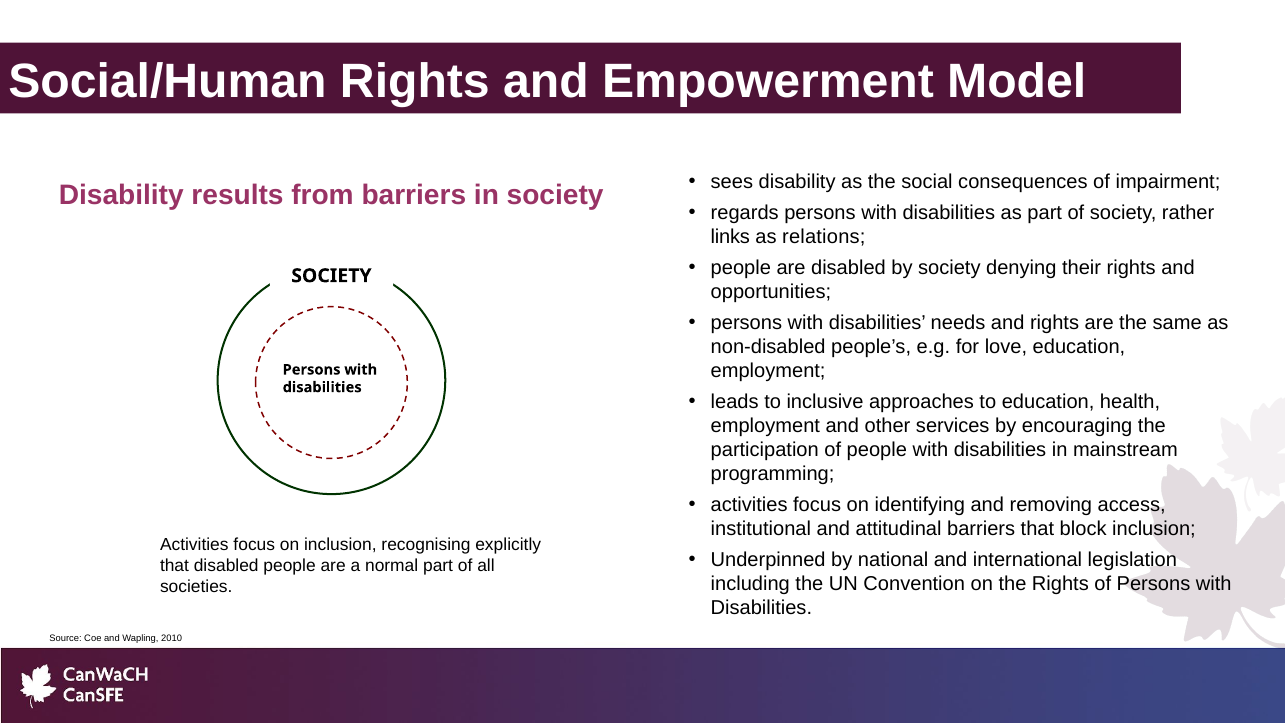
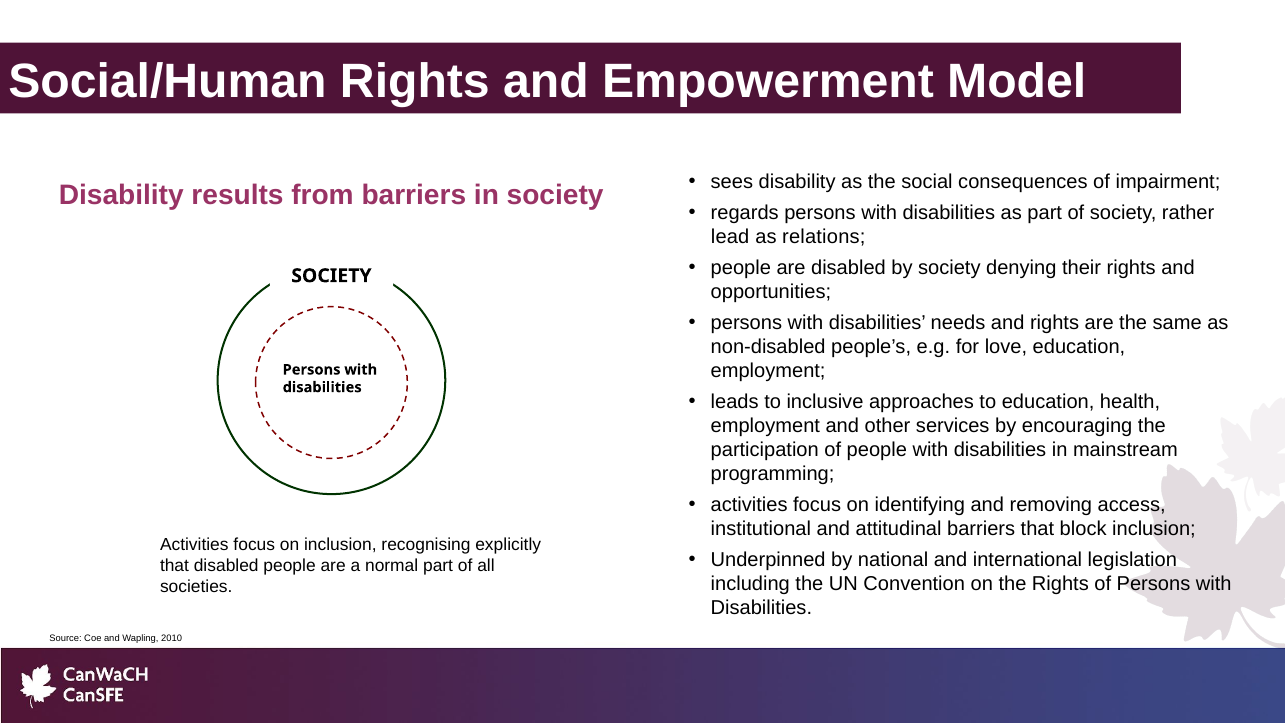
links: links -> lead
